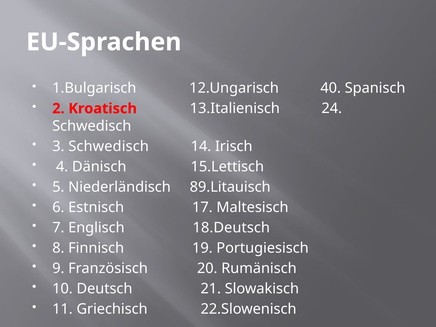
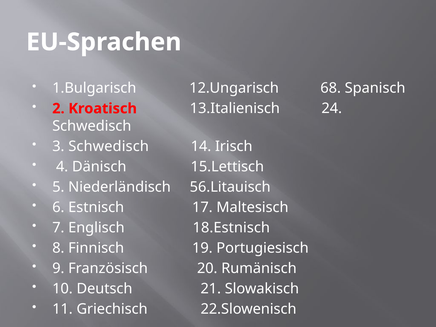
40: 40 -> 68
89.Litauisch: 89.Litauisch -> 56.Litauisch
18.Deutsch: 18.Deutsch -> 18.Estnisch
